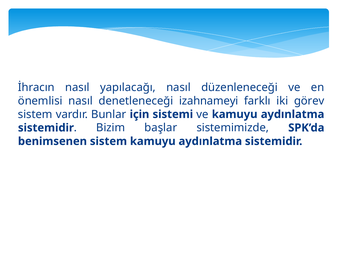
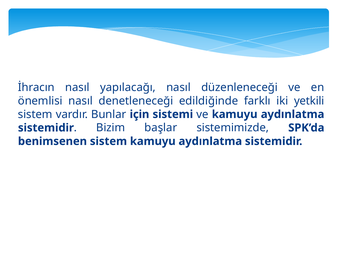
izahnameyi: izahnameyi -> edildiğinde
görev: görev -> yetkili
